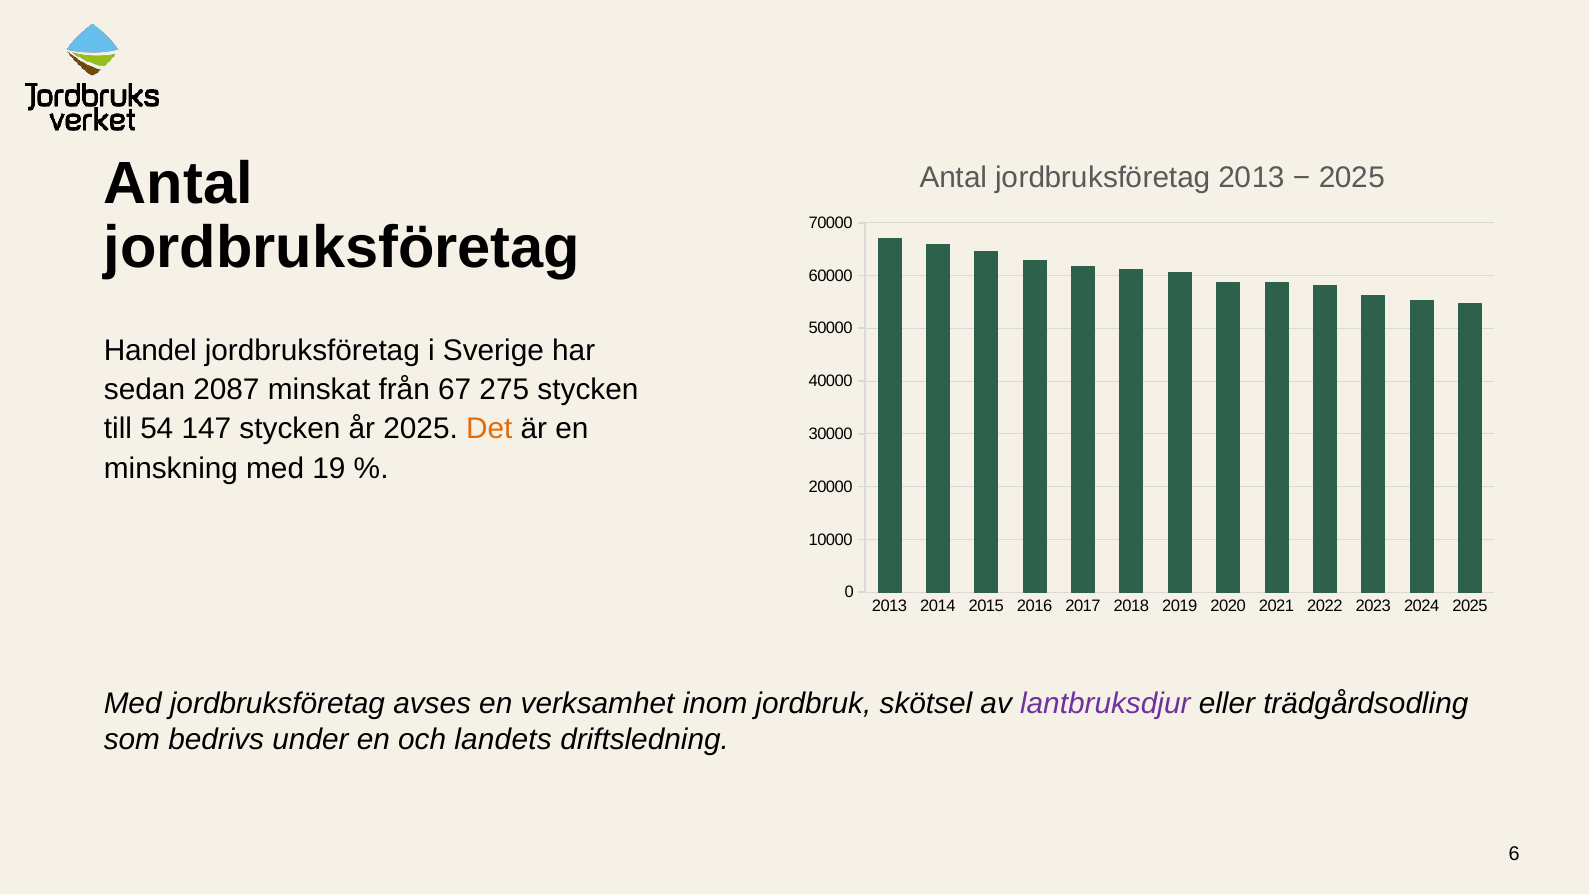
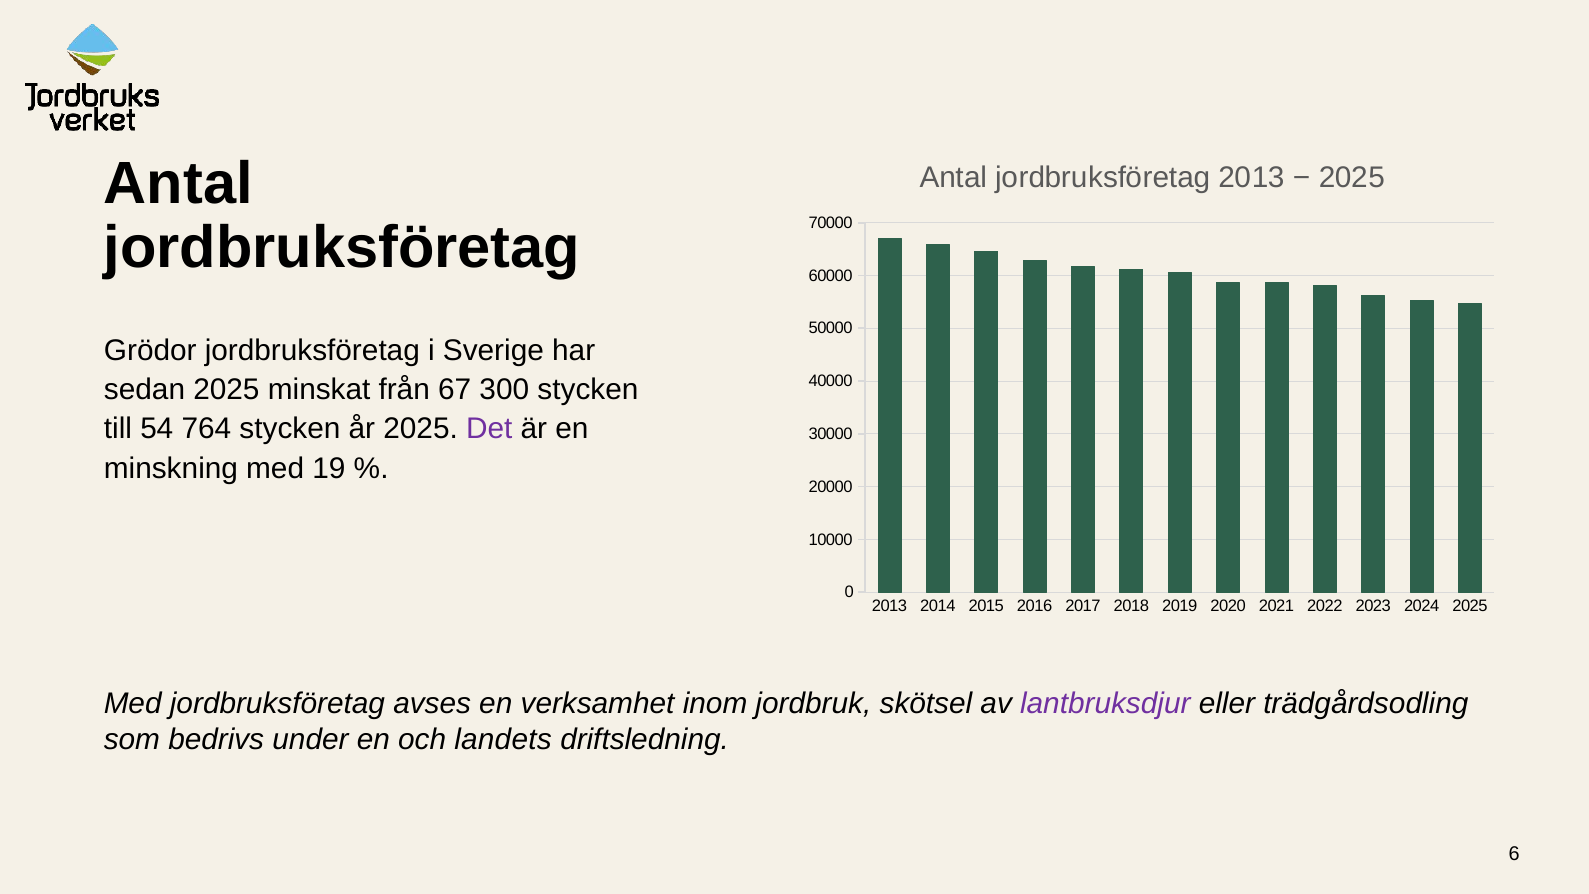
Handel: Handel -> Grödor
sedan 2087: 2087 -> 2025
275: 275 -> 300
147: 147 -> 764
Det colour: orange -> purple
